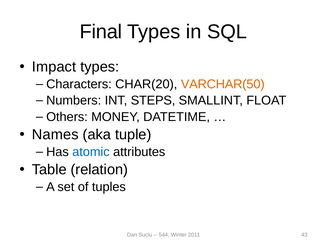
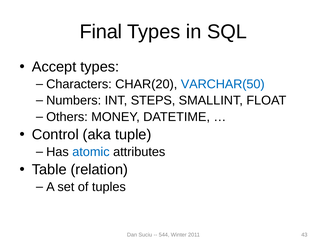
Impact: Impact -> Accept
VARCHAR(50 colour: orange -> blue
Names: Names -> Control
